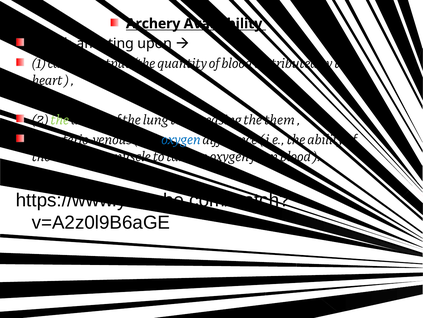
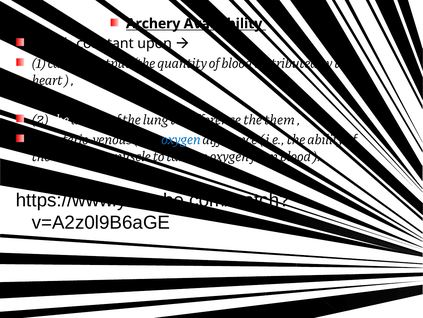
affecting: affecting -> constant
the at (60, 119) colour: light green -> white
to increasing: increasing -> difference
